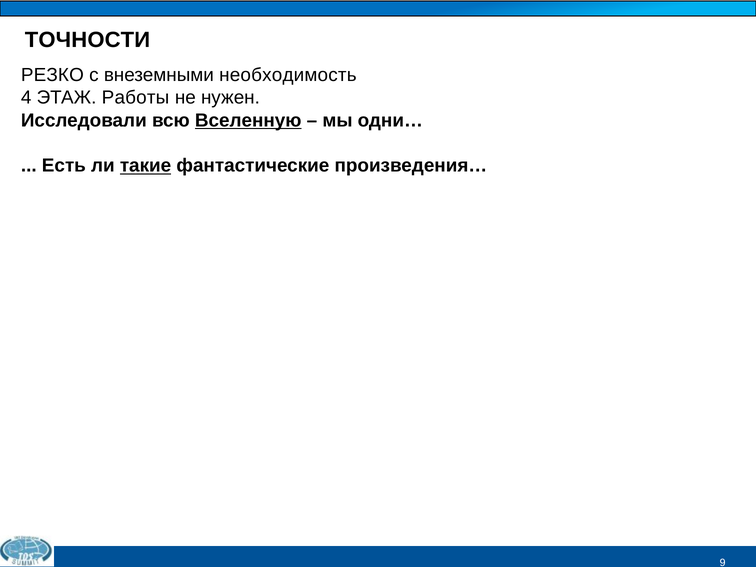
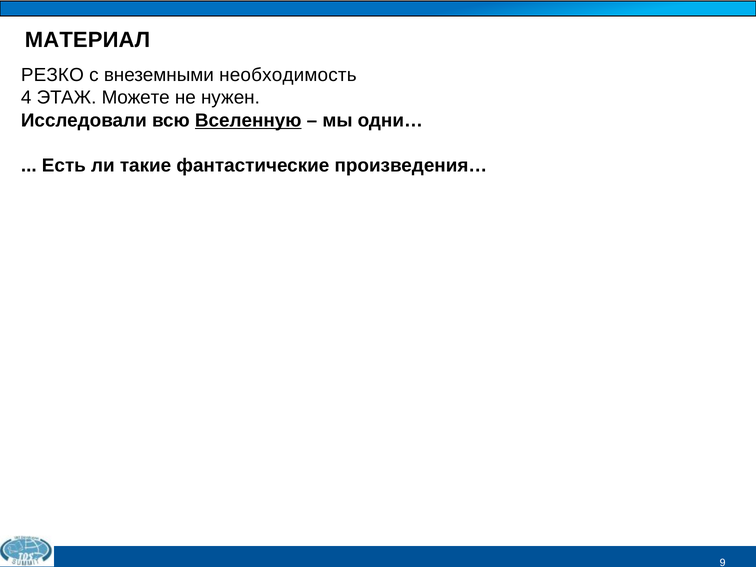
ТОЧНОСТИ: ТОЧНОСТИ -> МАТЕРИАЛ
Работы: Работы -> Можете
такие underline: present -> none
